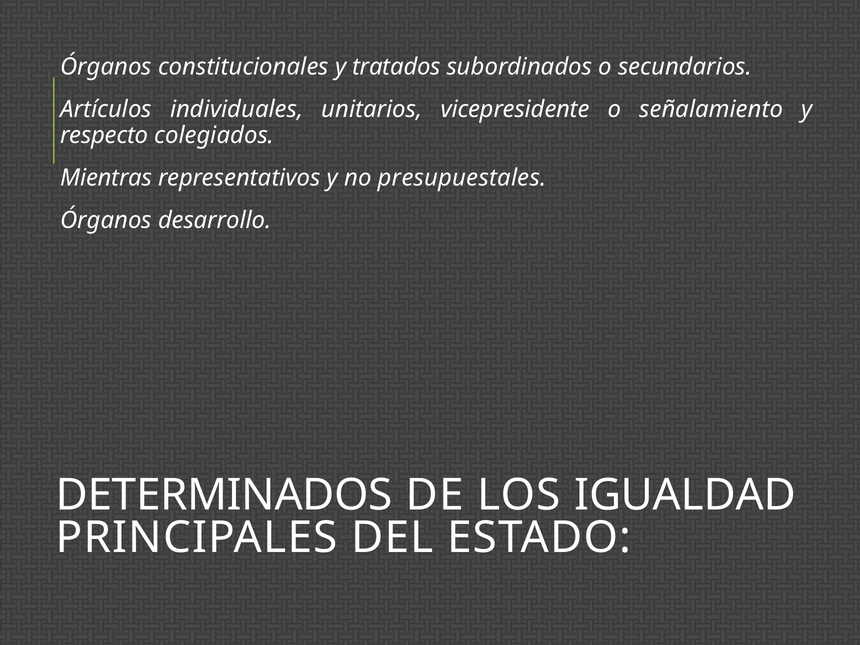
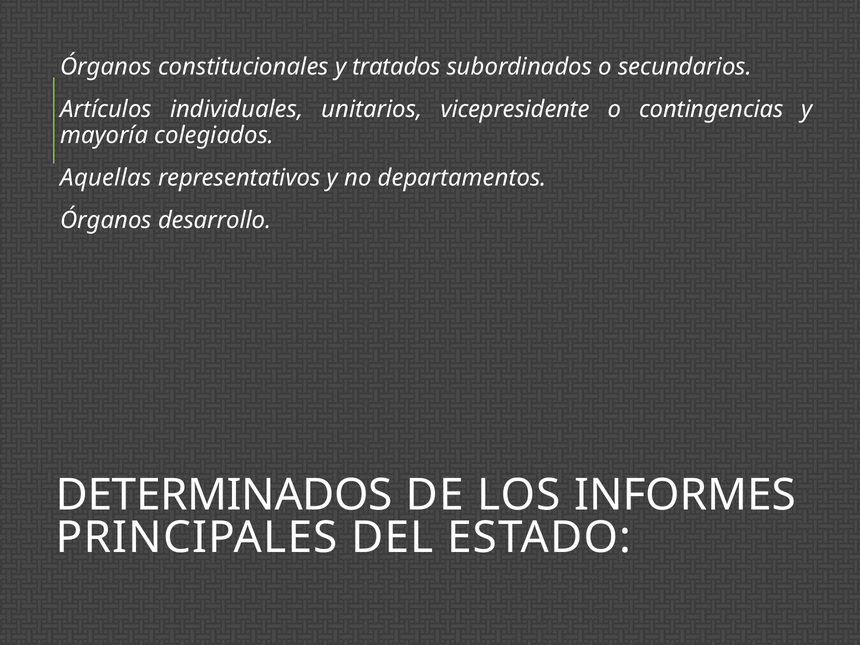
señalamiento: señalamiento -> contingencias
respecto: respecto -> mayoría
Mientras: Mientras -> Aquellas
presupuestales: presupuestales -> departamentos
IGUALDAD: IGUALDAD -> INFORMES
